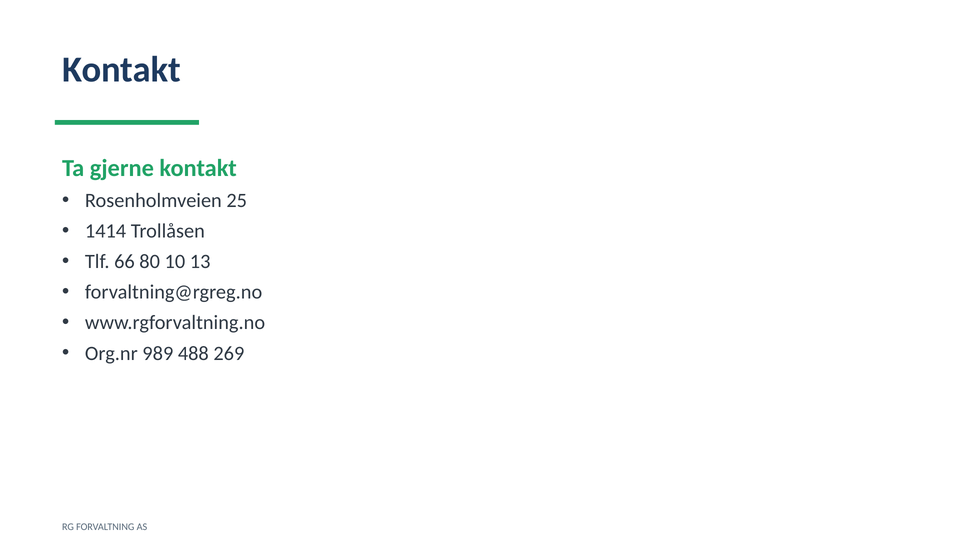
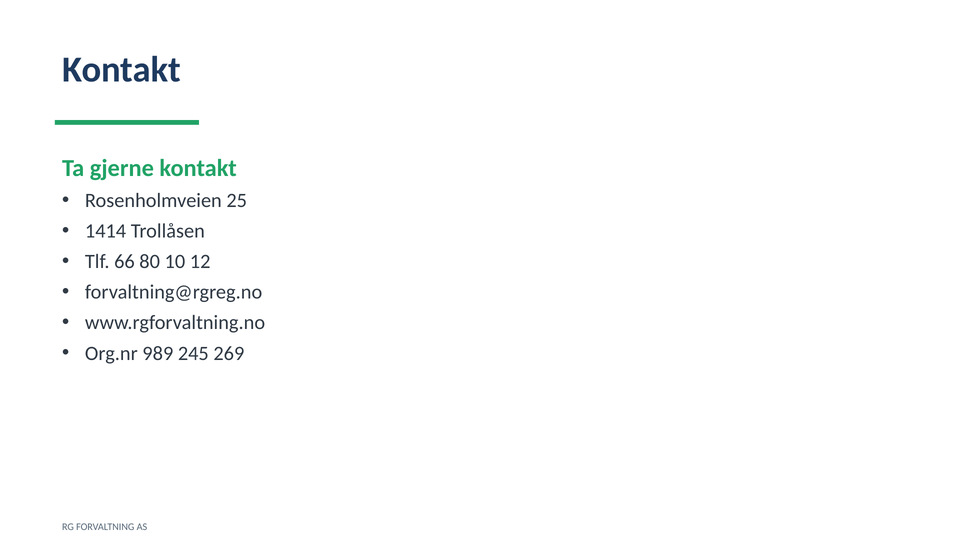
13: 13 -> 12
488: 488 -> 245
